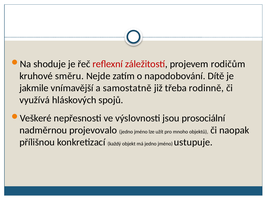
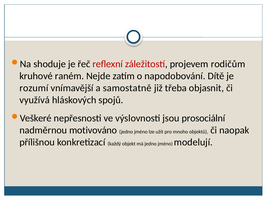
směru: směru -> raném
jakmile: jakmile -> rozumí
rodinně: rodinně -> objasnit
projevovalo: projevovalo -> motivováno
ustupuje: ustupuje -> modelují
